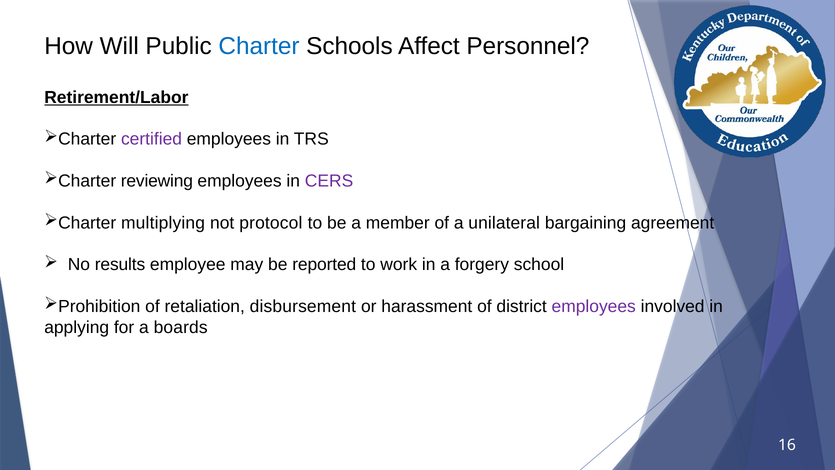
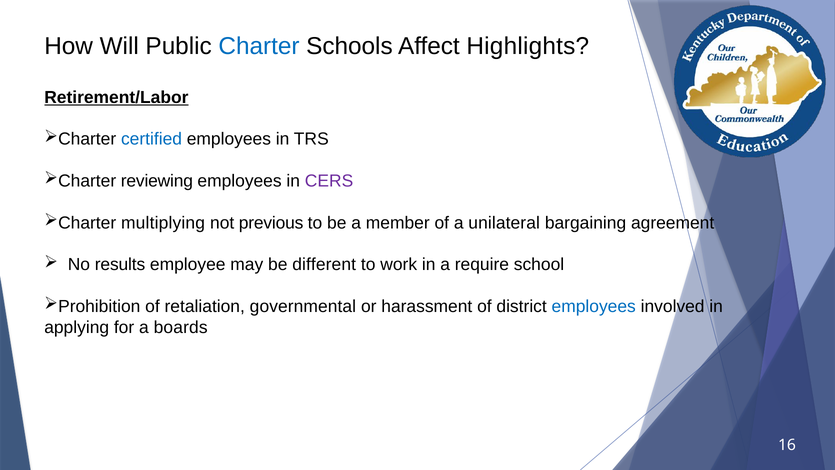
Personnel: Personnel -> Highlights
certified colour: purple -> blue
protocol: protocol -> previous
reported: reported -> different
forgery: forgery -> require
disbursement: disbursement -> governmental
employees at (594, 306) colour: purple -> blue
